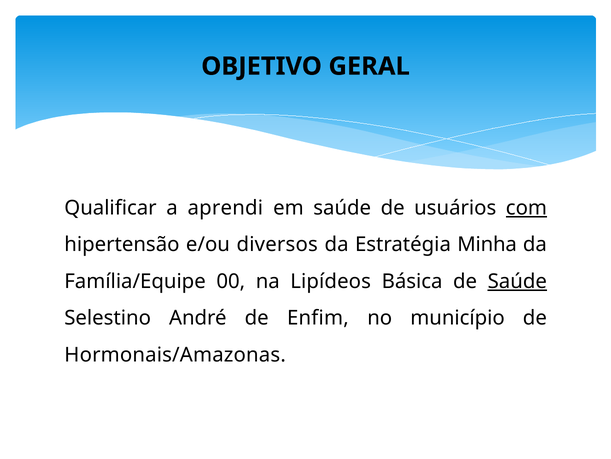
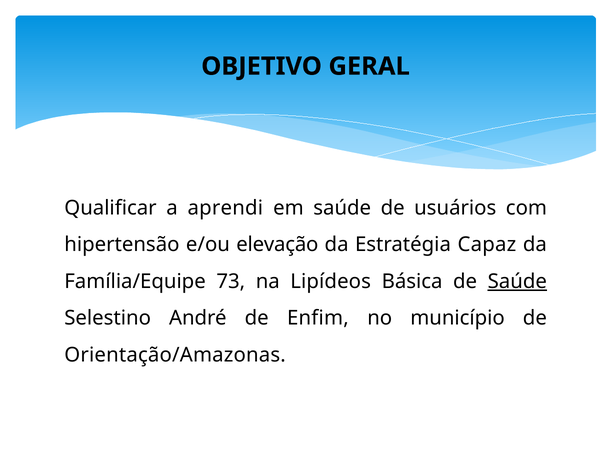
com underline: present -> none
diversos: diversos -> elevação
Minha: Minha -> Capaz
00: 00 -> 73
Hormonais/Amazonas: Hormonais/Amazonas -> Orientação/Amazonas
